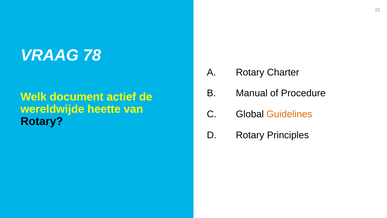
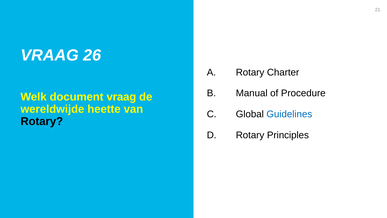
78: 78 -> 26
document actief: actief -> vraag
Guidelines colour: orange -> blue
